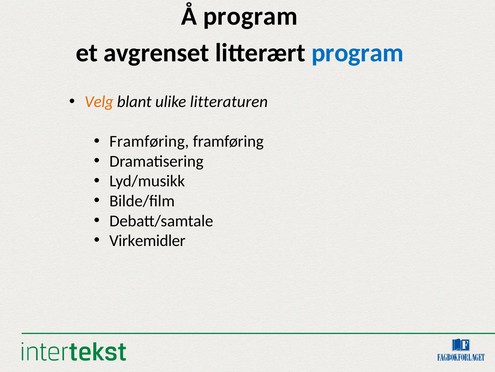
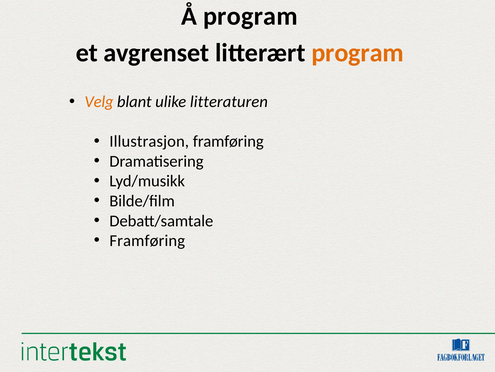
program at (358, 53) colour: blue -> orange
Framføring at (149, 141): Framføring -> Illustrasjon
Virkemidler at (147, 240): Virkemidler -> Framføring
